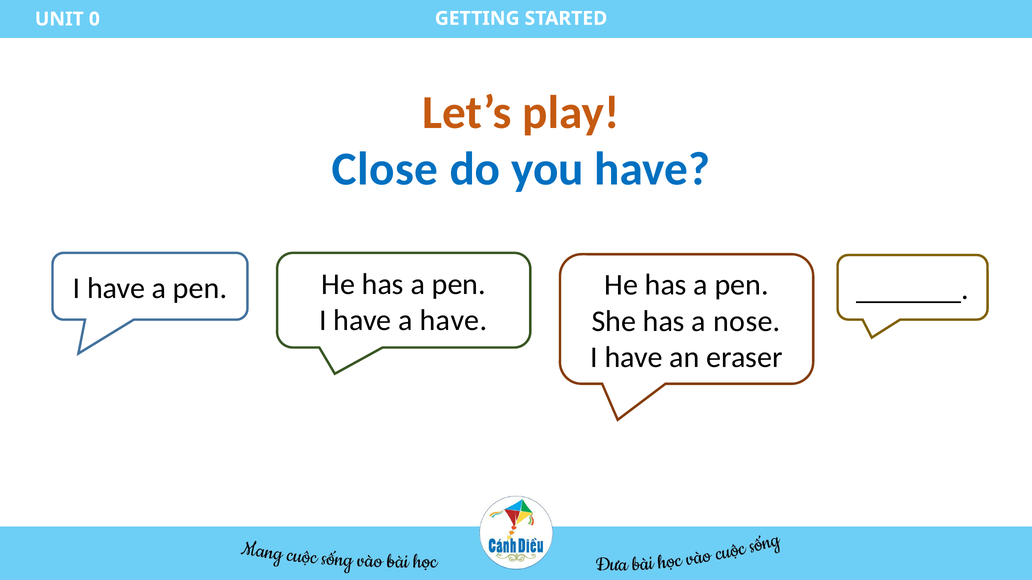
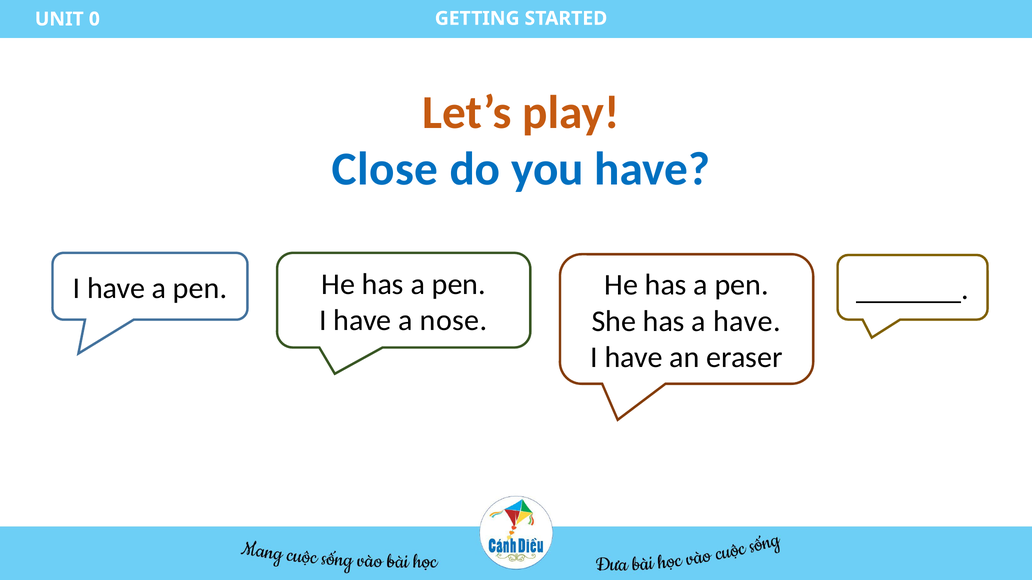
a have: have -> nose
a nose: nose -> have
